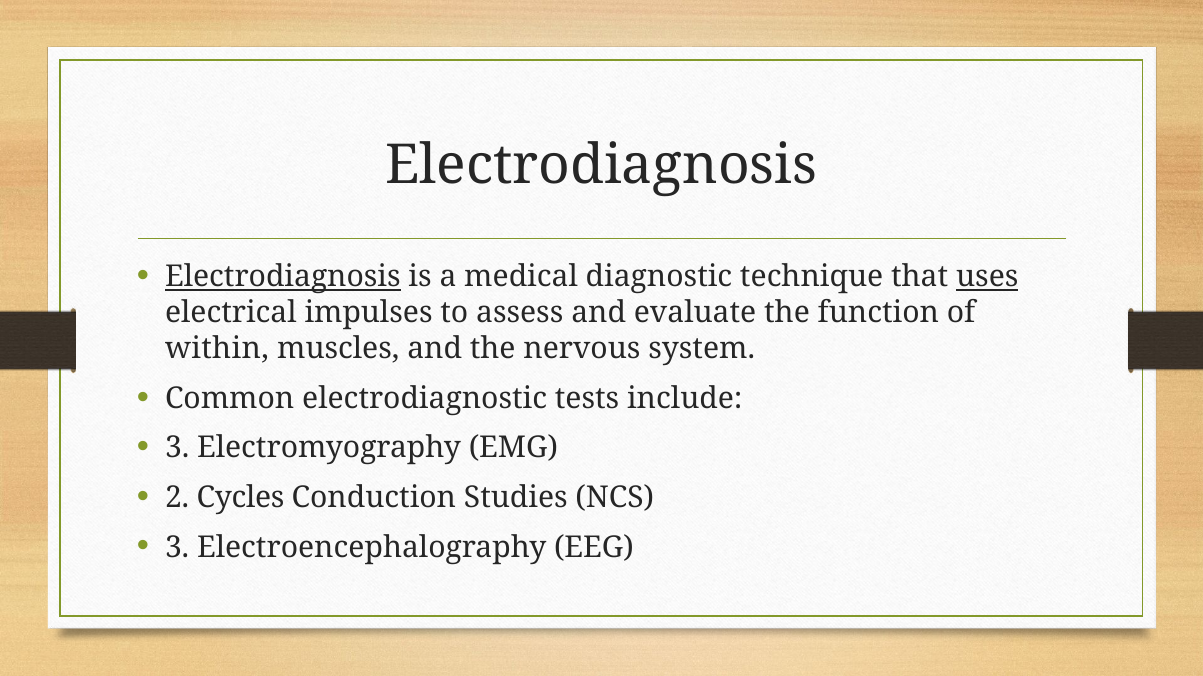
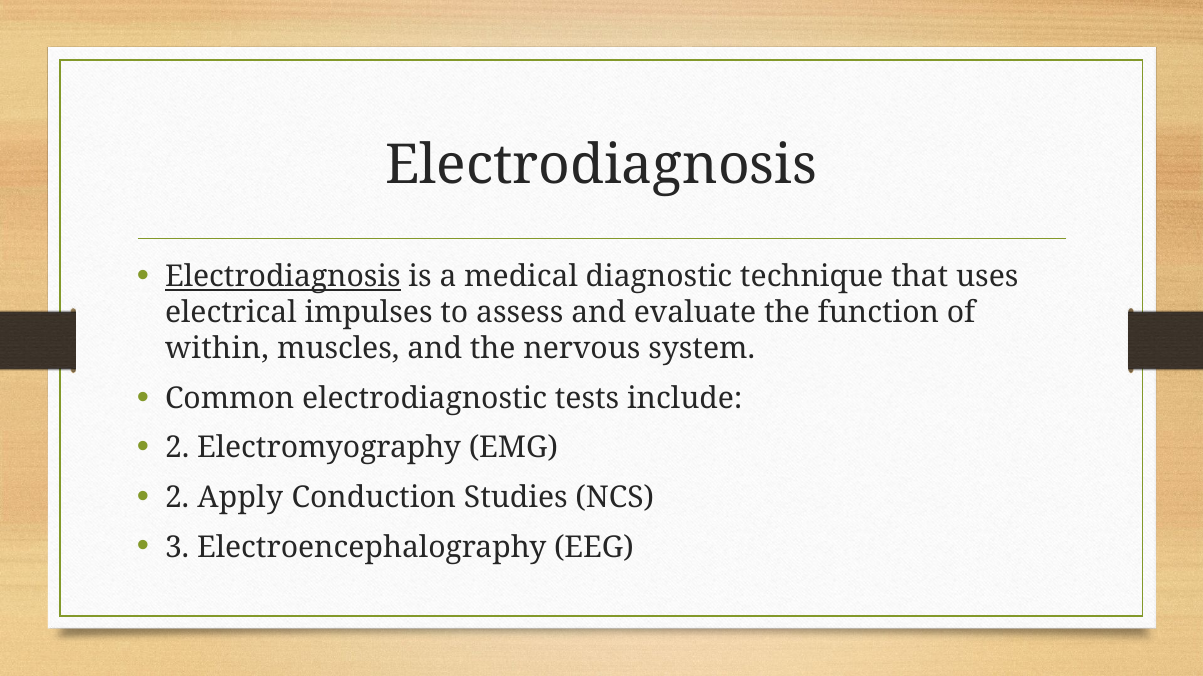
uses underline: present -> none
3 at (177, 448): 3 -> 2
Cycles: Cycles -> Apply
